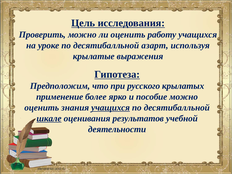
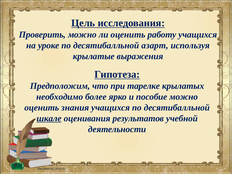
русского: русского -> тарелке
применение: применение -> необходимо
учащихся at (111, 108) underline: present -> none
